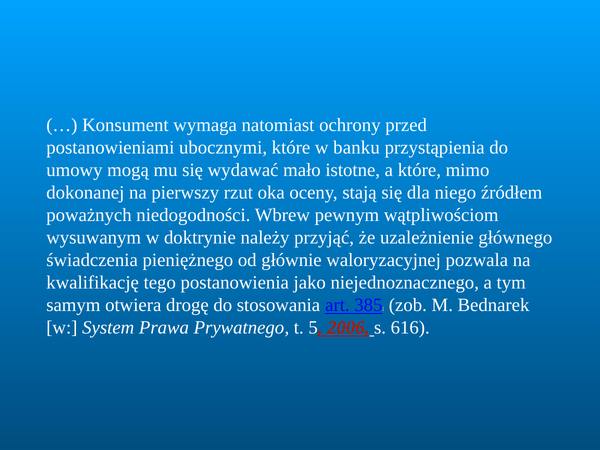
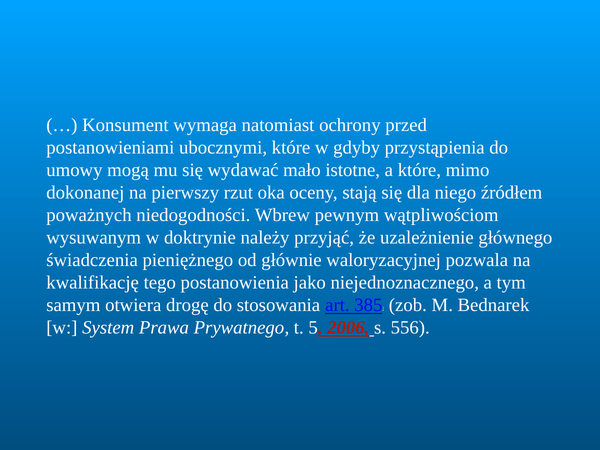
banku: banku -> gdyby
616: 616 -> 556
